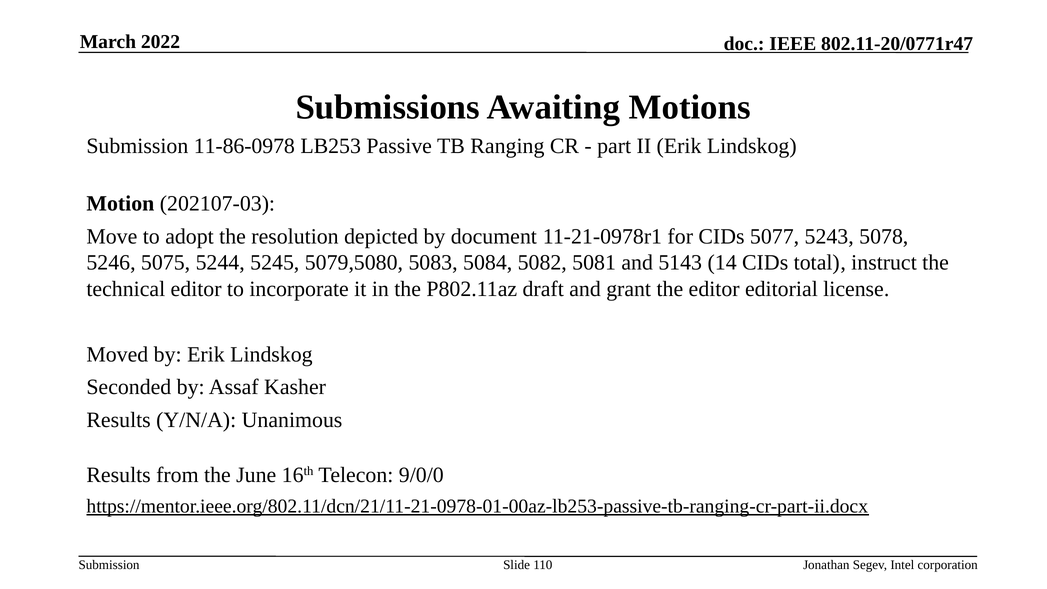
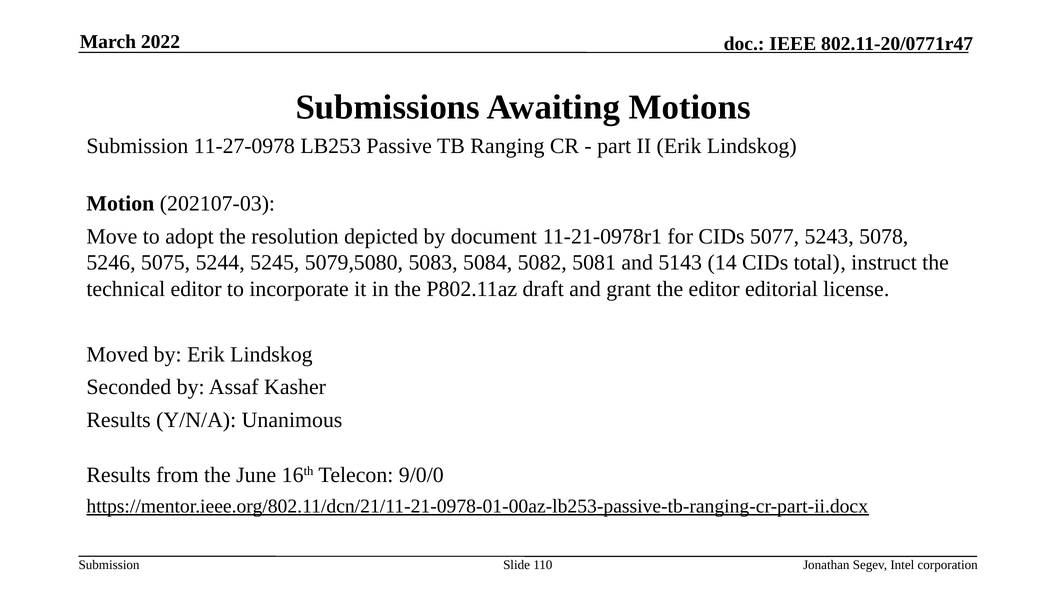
11-86-0978: 11-86-0978 -> 11-27-0978
